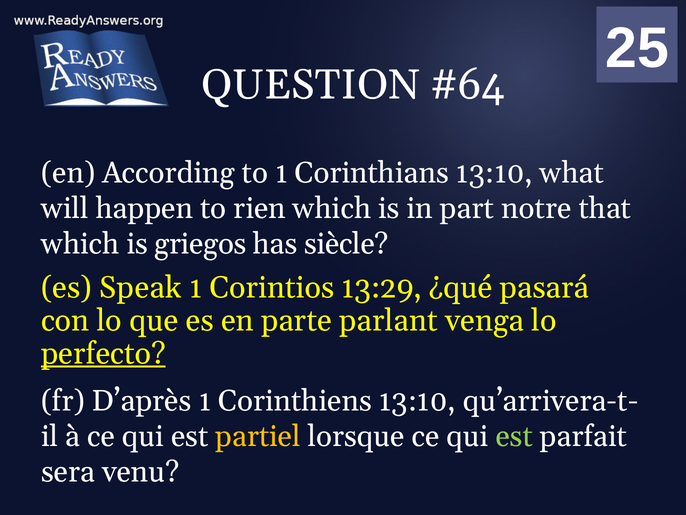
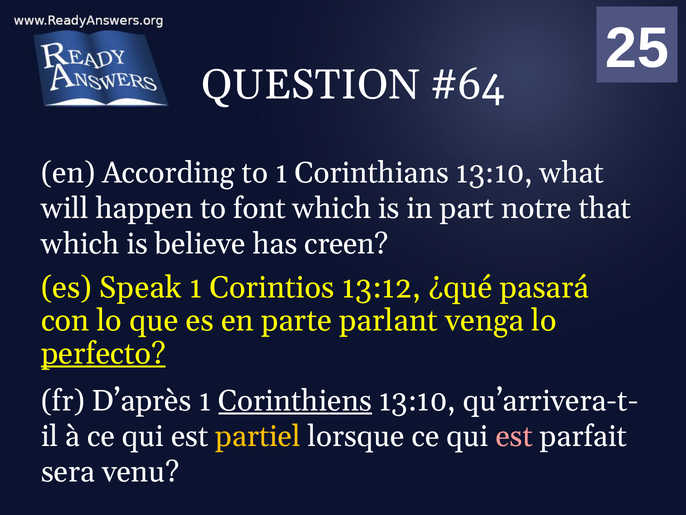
rien: rien -> font
griegos: griegos -> believe
siècle: siècle -> creen
13:29: 13:29 -> 13:12
Corinthiens underline: none -> present
est at (514, 436) colour: light green -> pink
